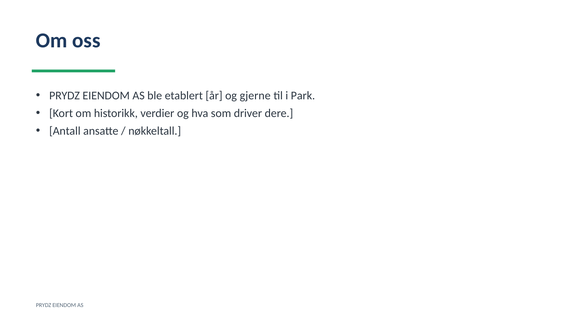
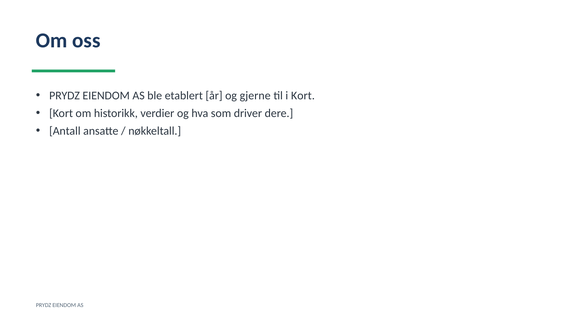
i Park: Park -> Kort
